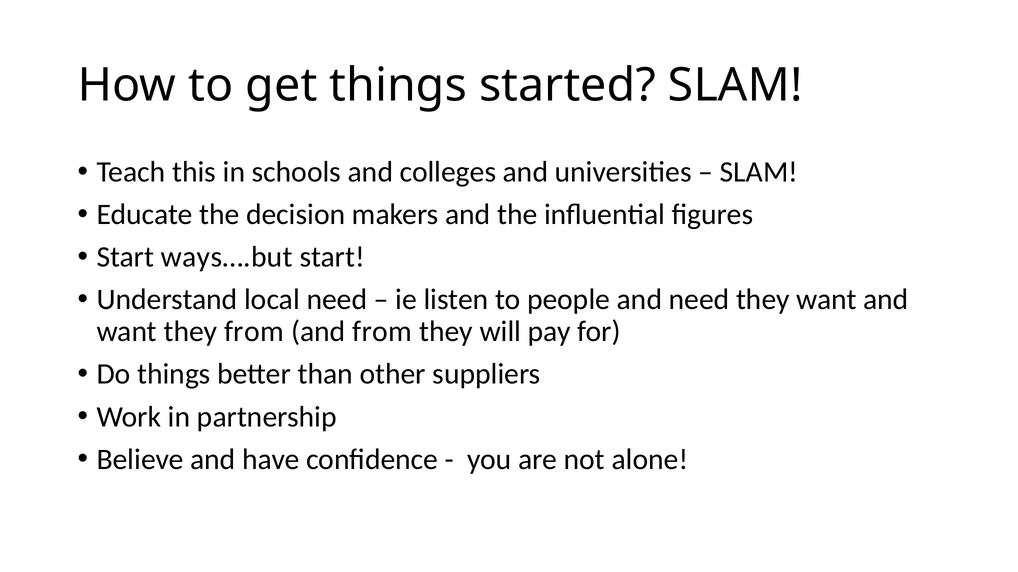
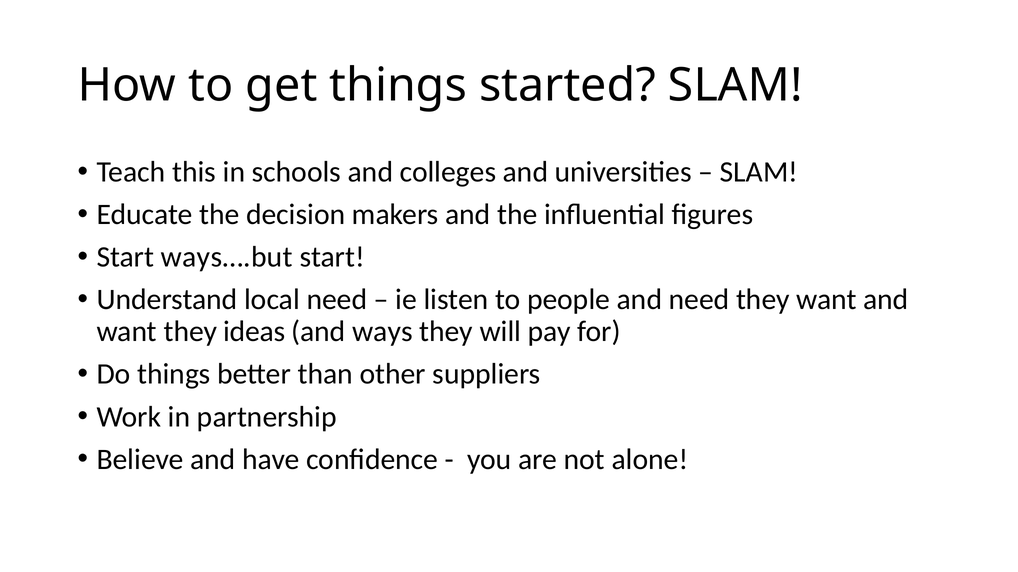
they from: from -> ideas
and from: from -> ways
